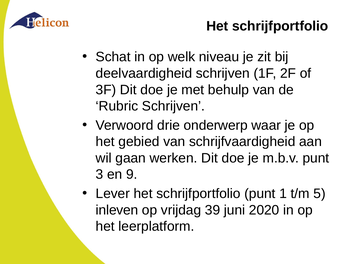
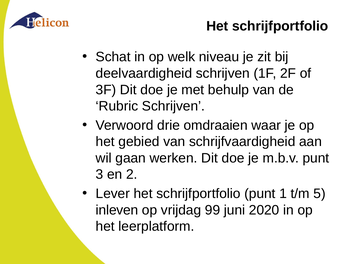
onderwerp: onderwerp -> omdraaien
9: 9 -> 2
39: 39 -> 99
